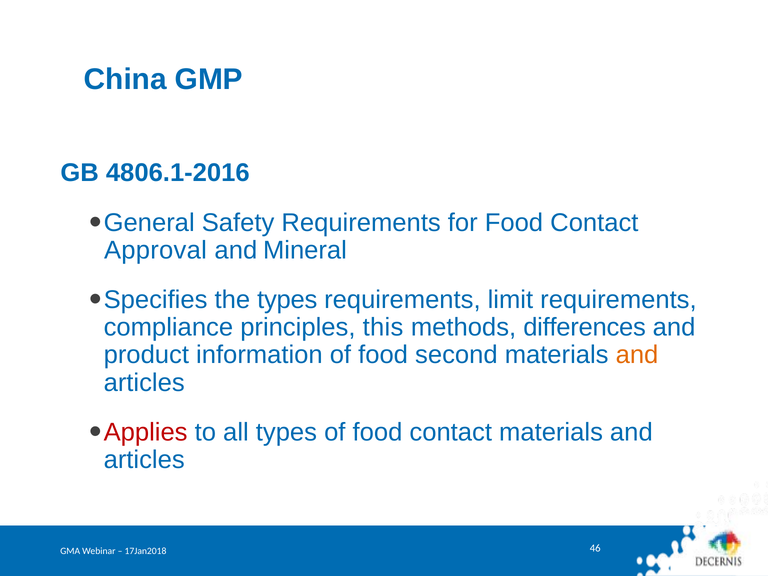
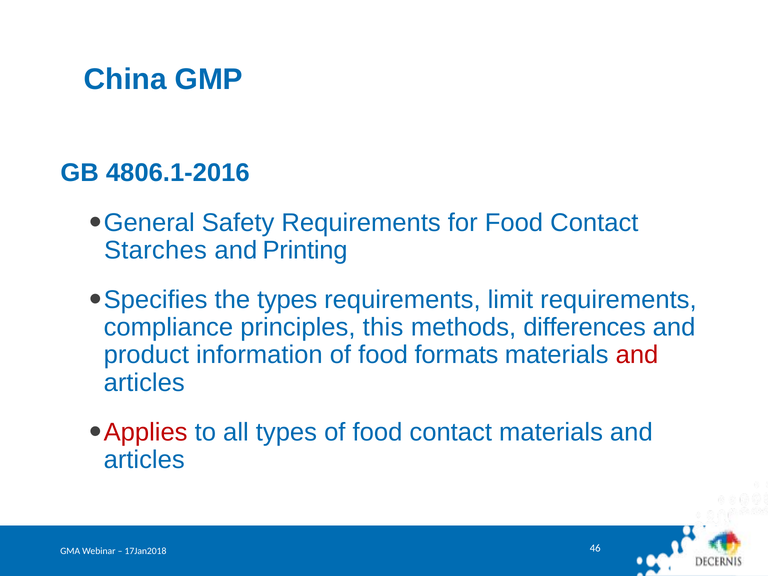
Approval: Approval -> Starches
Mineral: Mineral -> Printing
second: second -> formats
and at (637, 355) colour: orange -> red
